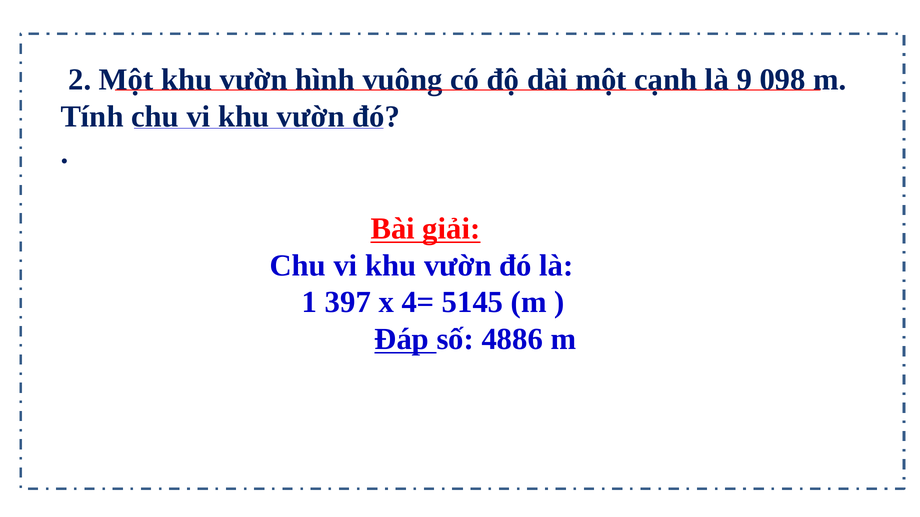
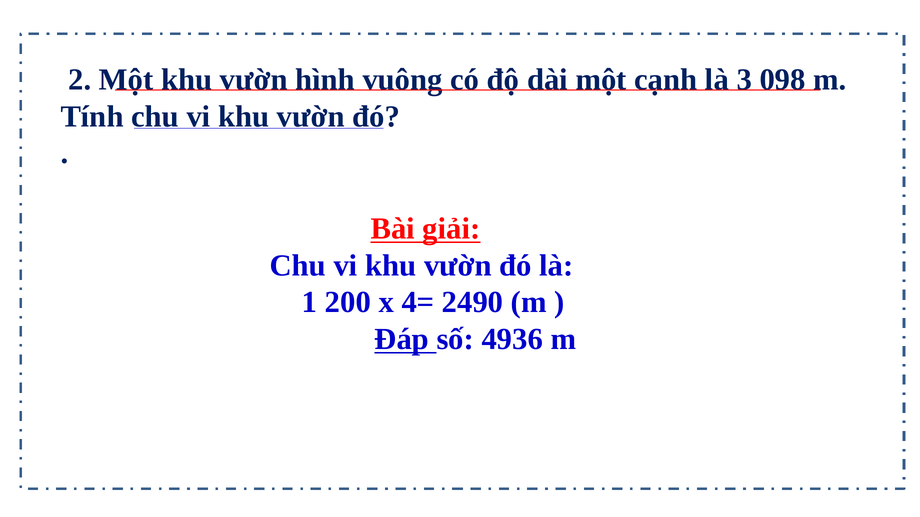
9: 9 -> 3
397: 397 -> 200
5145: 5145 -> 2490
4886: 4886 -> 4936
